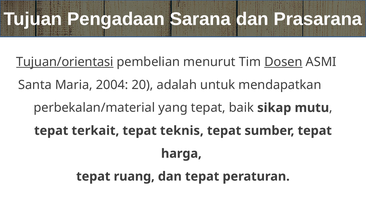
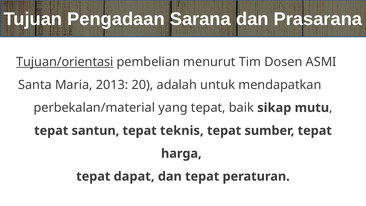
Dosen underline: present -> none
2004: 2004 -> 2013
terkait: terkait -> santun
ruang: ruang -> dapat
